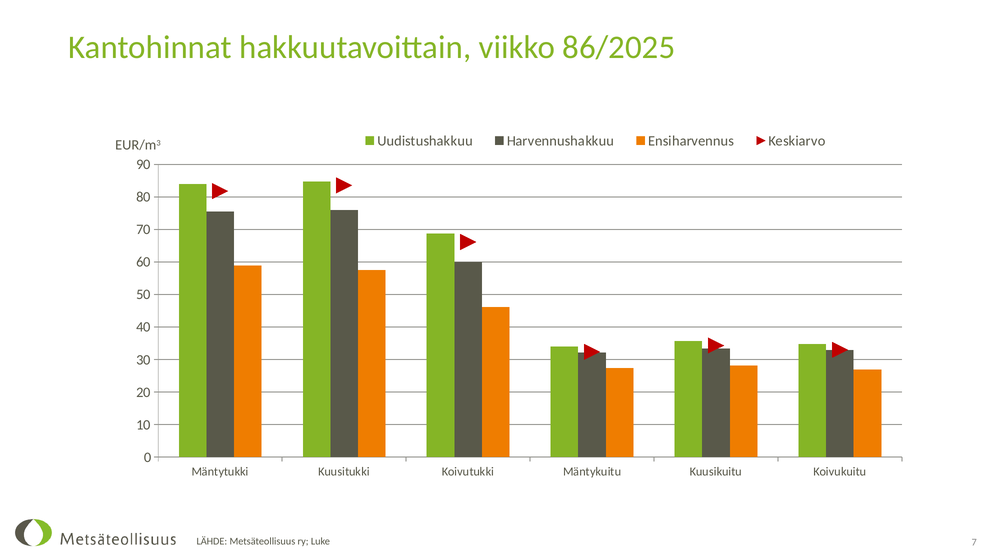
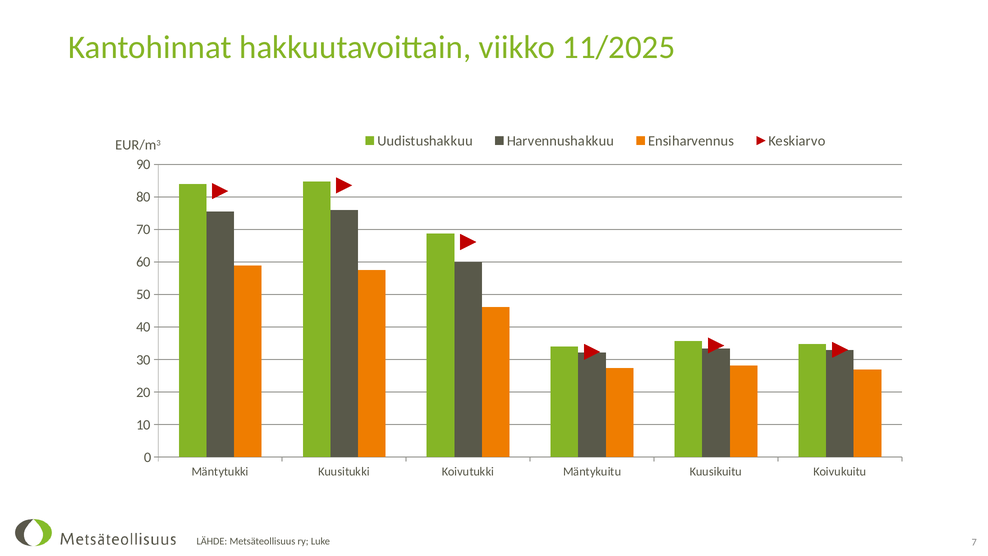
86/2025: 86/2025 -> 11/2025
